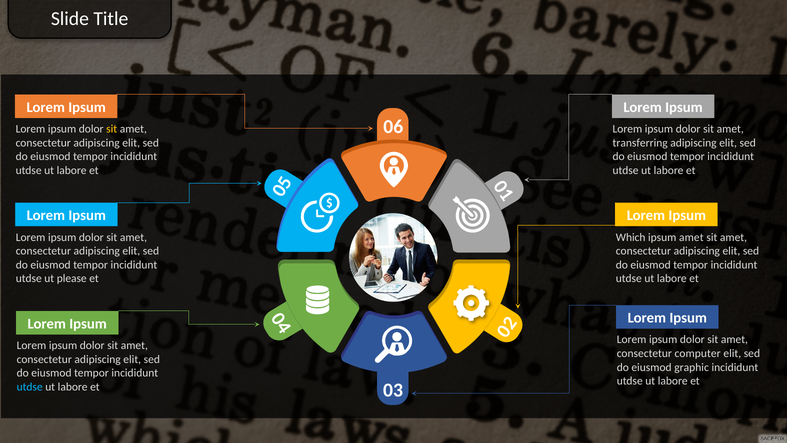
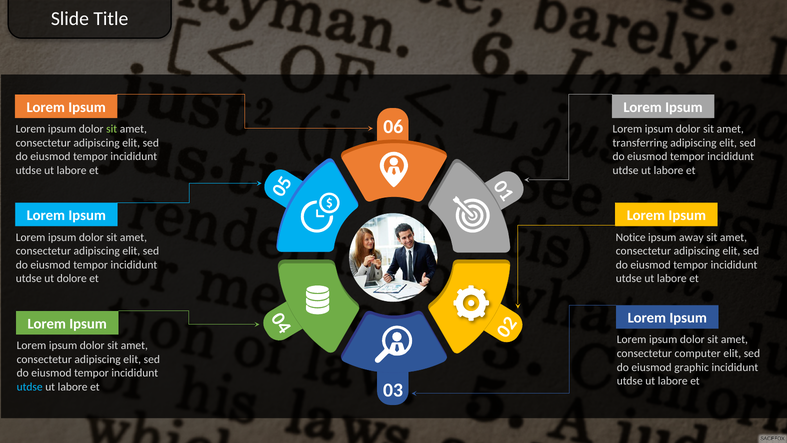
sit at (112, 129) colour: yellow -> light green
Which: Which -> Notice
ipsum amet: amet -> away
please: please -> dolore
